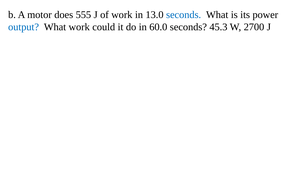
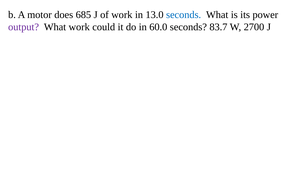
555: 555 -> 685
output colour: blue -> purple
45.3: 45.3 -> 83.7
